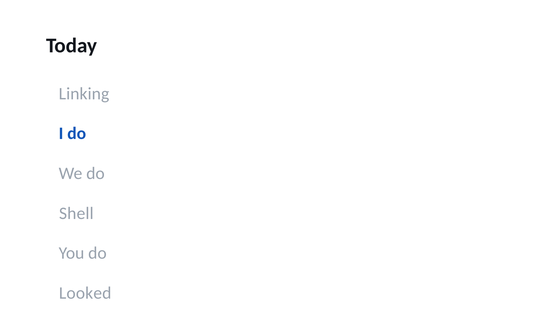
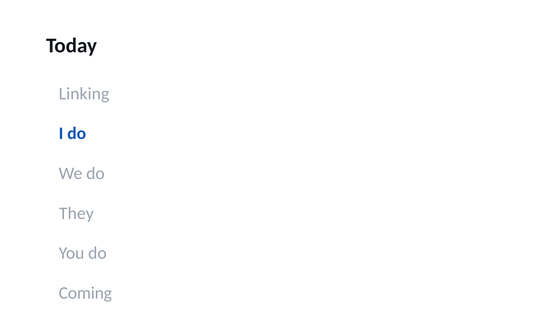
Shell: Shell -> They
Looked: Looked -> Coming
